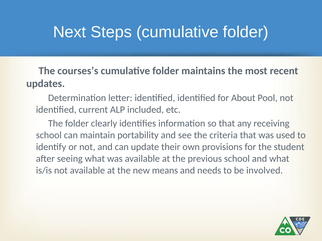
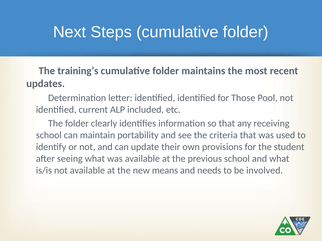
courses’s: courses’s -> training’s
About: About -> Those
